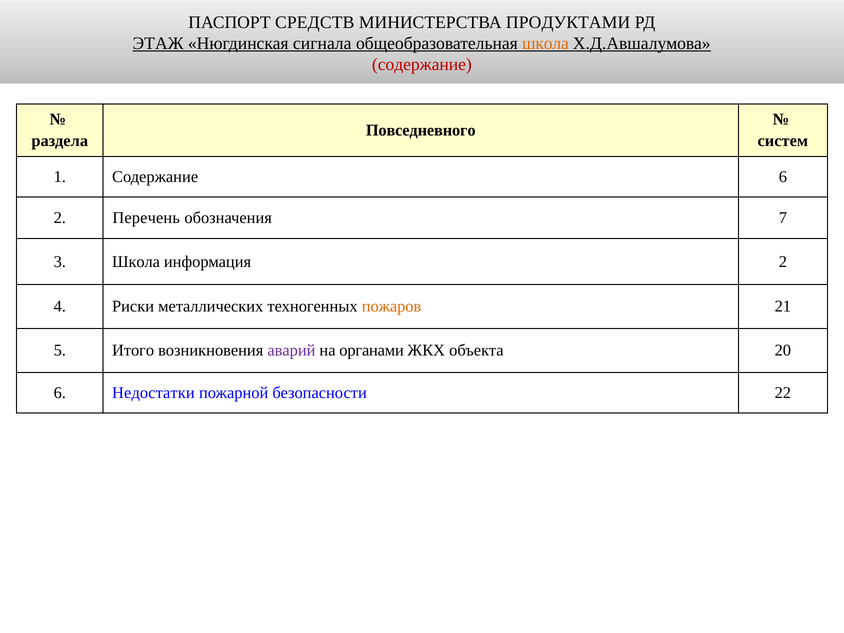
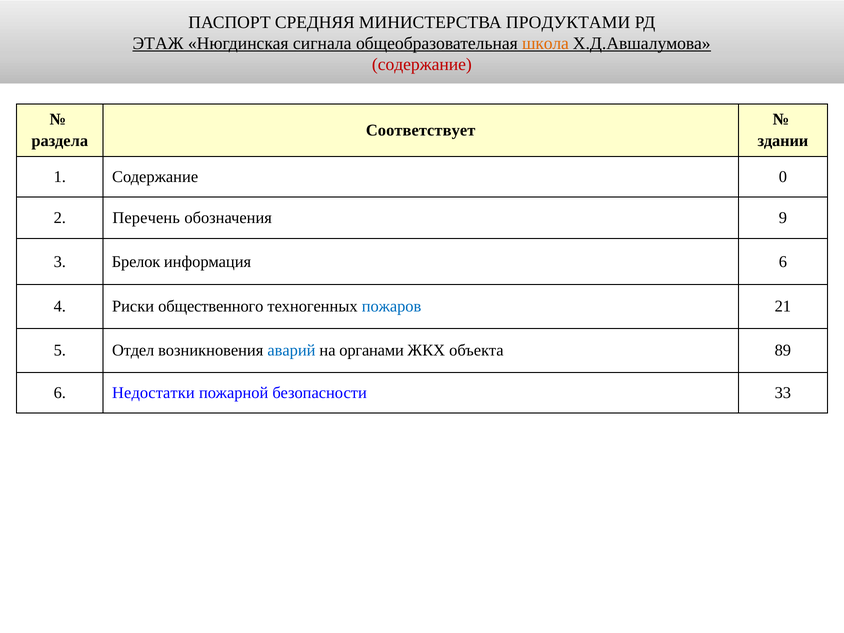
СРЕДСТВ: СРЕДСТВ -> СРЕДНЯЯ
Повседневного: Повседневного -> Соответствует
систем: систем -> здании
Содержание 6: 6 -> 0
7: 7 -> 9
3 Школа: Школа -> Брелок
информация 2: 2 -> 6
металлических: металлических -> общественного
пожаров colour: orange -> blue
Итого: Итого -> Отдел
аварий colour: purple -> blue
20: 20 -> 89
22: 22 -> 33
